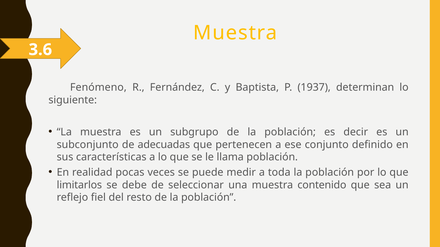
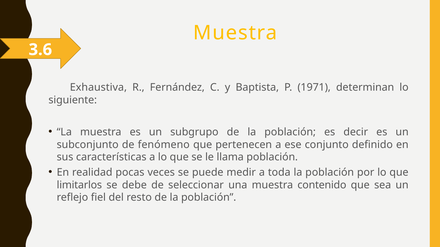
Fenómeno: Fenómeno -> Exhaustiva
1937: 1937 -> 1971
adecuadas: adecuadas -> fenómeno
